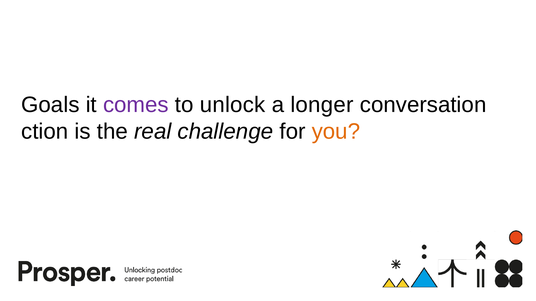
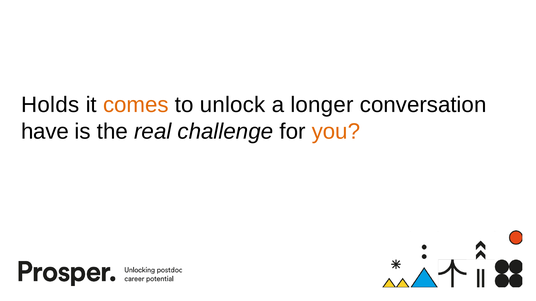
Goals: Goals -> Holds
comes colour: purple -> orange
ction: ction -> have
